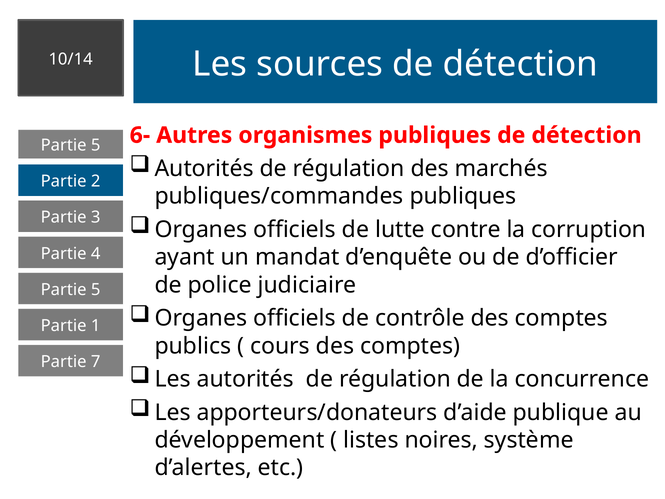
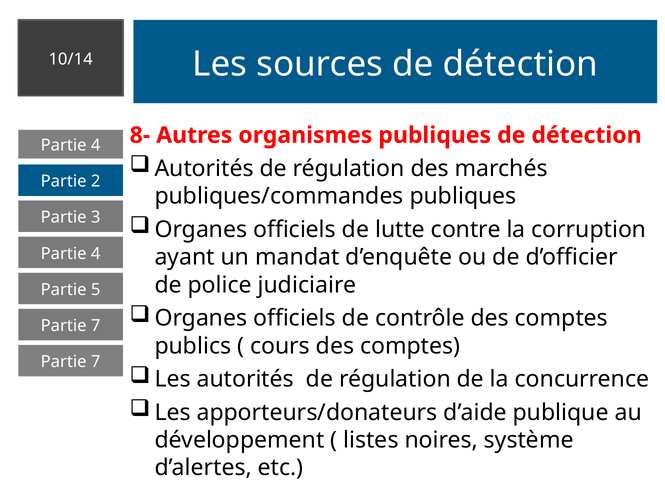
6-: 6- -> 8-
5 at (96, 145): 5 -> 4
1 at (96, 326): 1 -> 7
